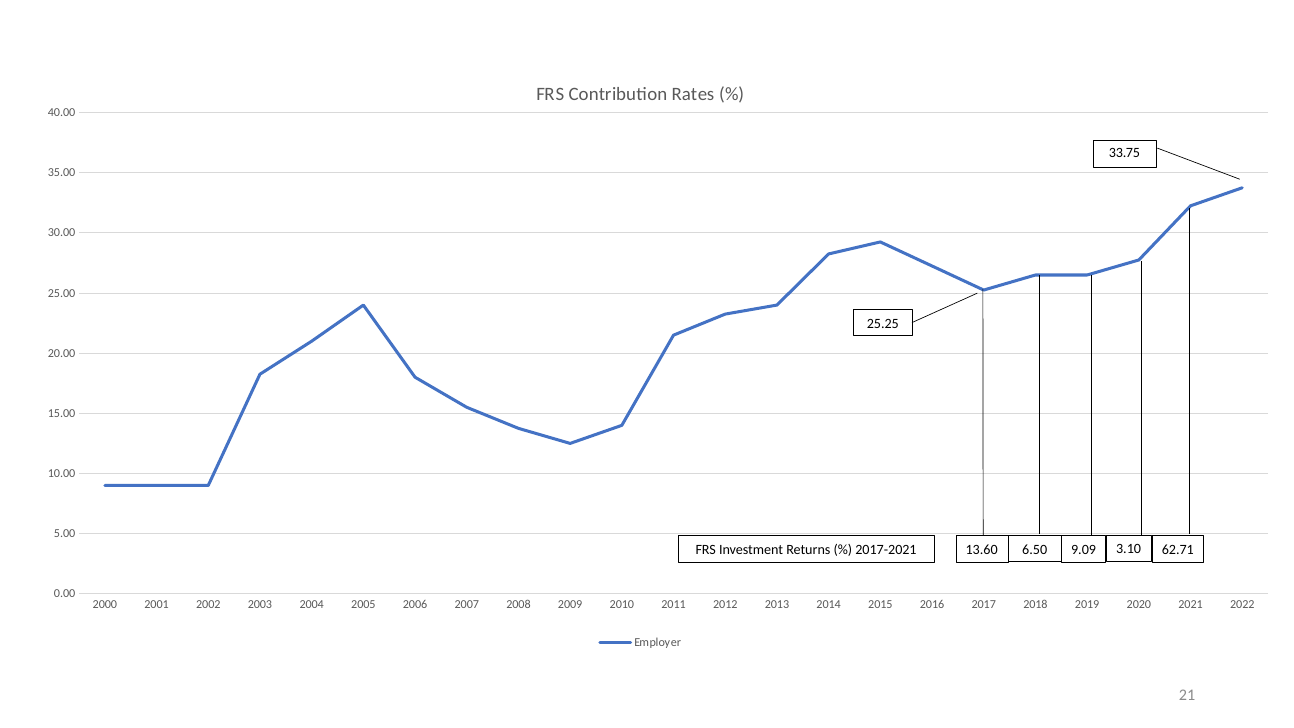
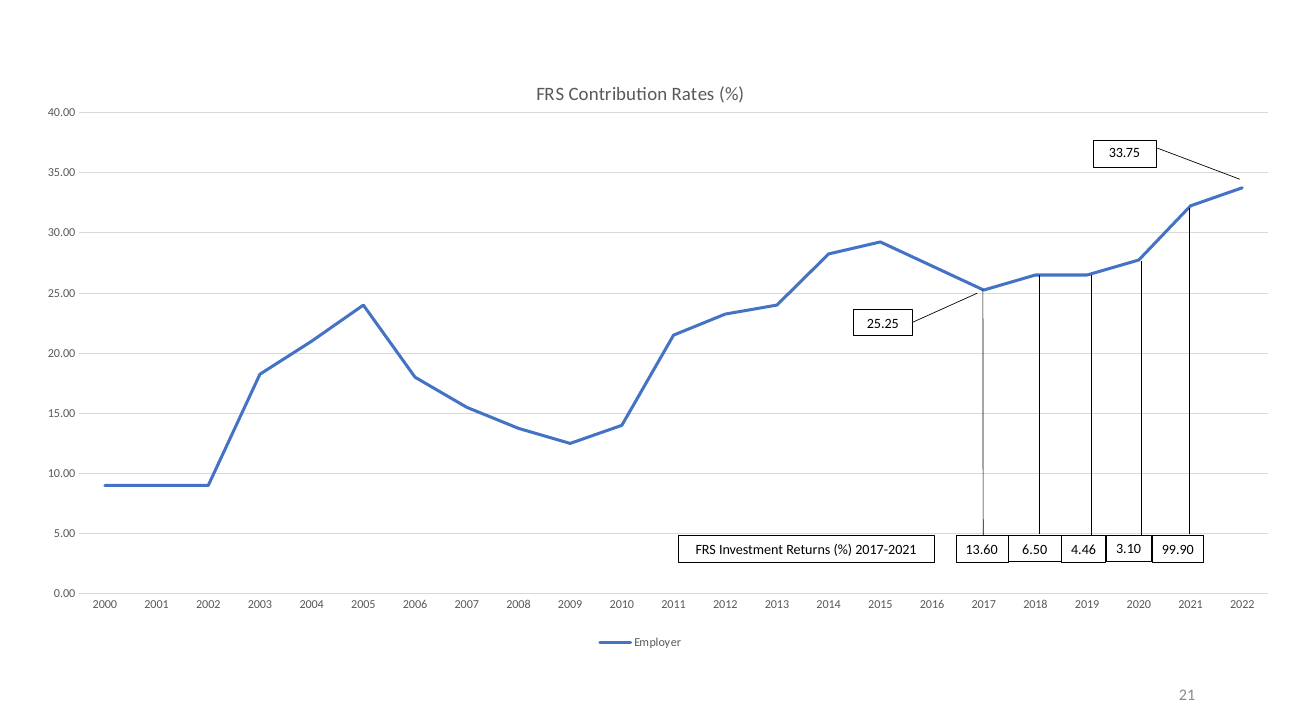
9.09: 9.09 -> 4.46
62.71: 62.71 -> 99.90
